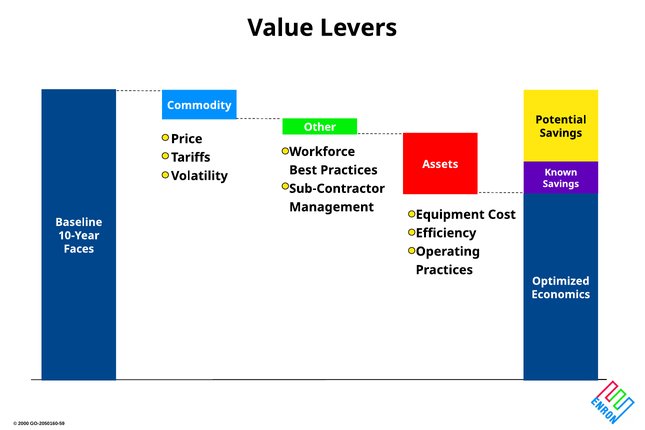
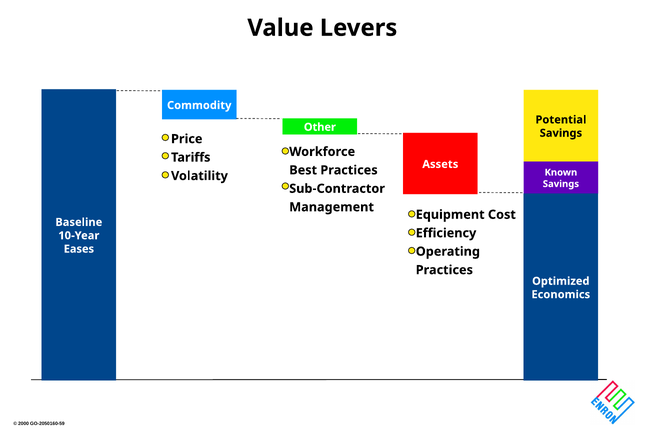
Faces: Faces -> Eases
